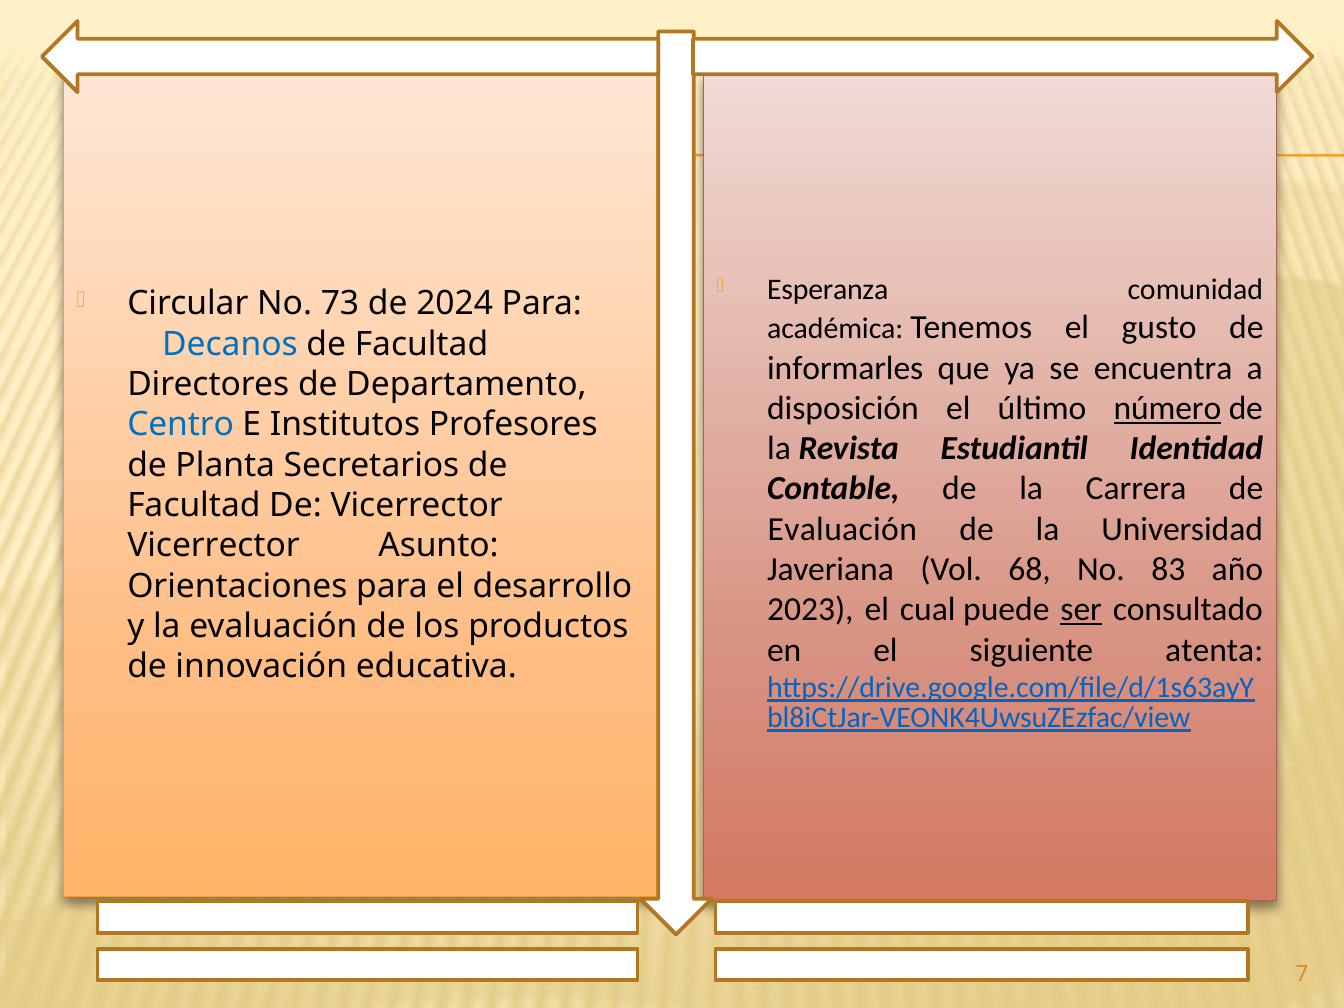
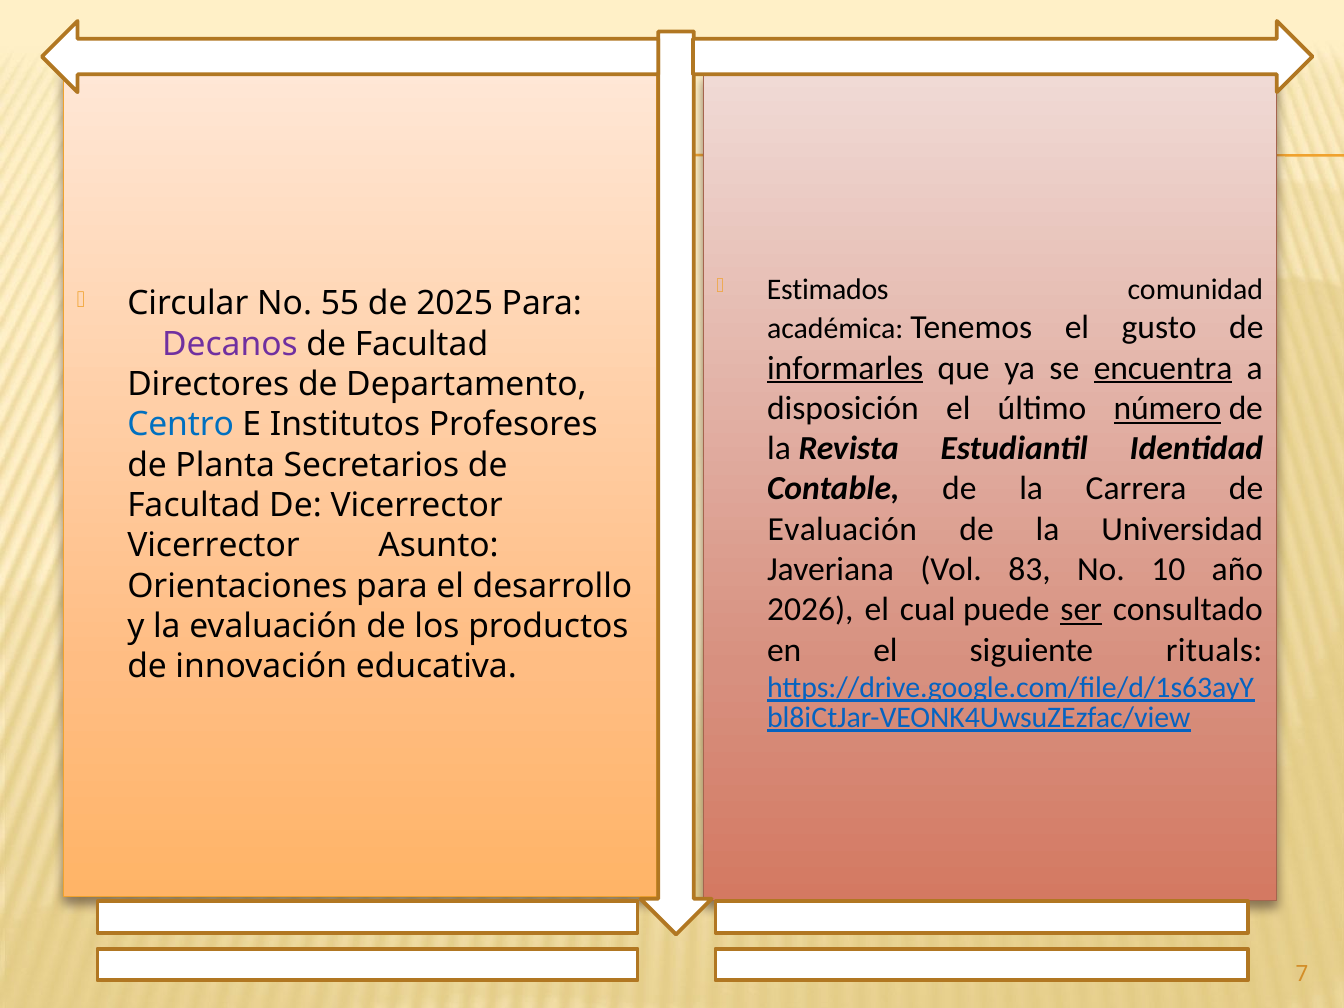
Esperanza: Esperanza -> Estimados
73: 73 -> 55
2024: 2024 -> 2025
Decanos colour: blue -> purple
informarles underline: none -> present
encuentra underline: none -> present
68: 68 -> 83
83: 83 -> 10
2023: 2023 -> 2026
atenta: atenta -> rituals
